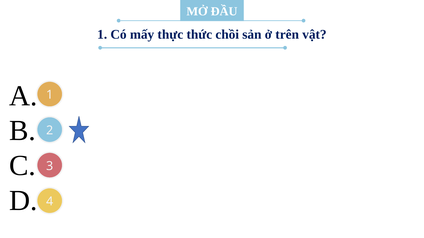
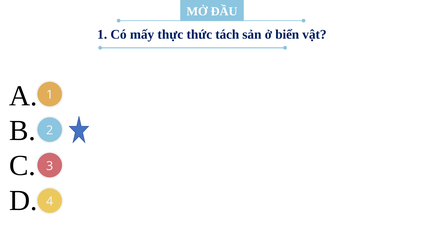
chồi: chồi -> tách
trên: trên -> biển
